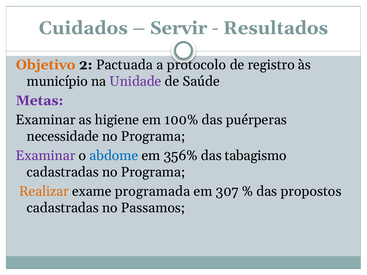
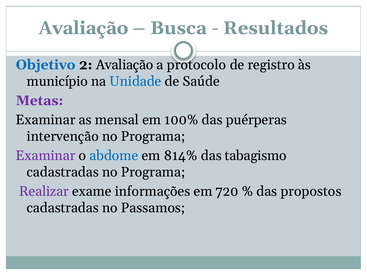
Cuidados at (83, 28): Cuidados -> Avaliação
Servir: Servir -> Busca
Objetivo colour: orange -> blue
2 Pactuada: Pactuada -> Avaliação
Unidade colour: purple -> blue
higiene: higiene -> mensal
necessidade: necessidade -> intervenção
356%: 356% -> 814%
Realizar colour: orange -> purple
programada: programada -> informações
307: 307 -> 720
